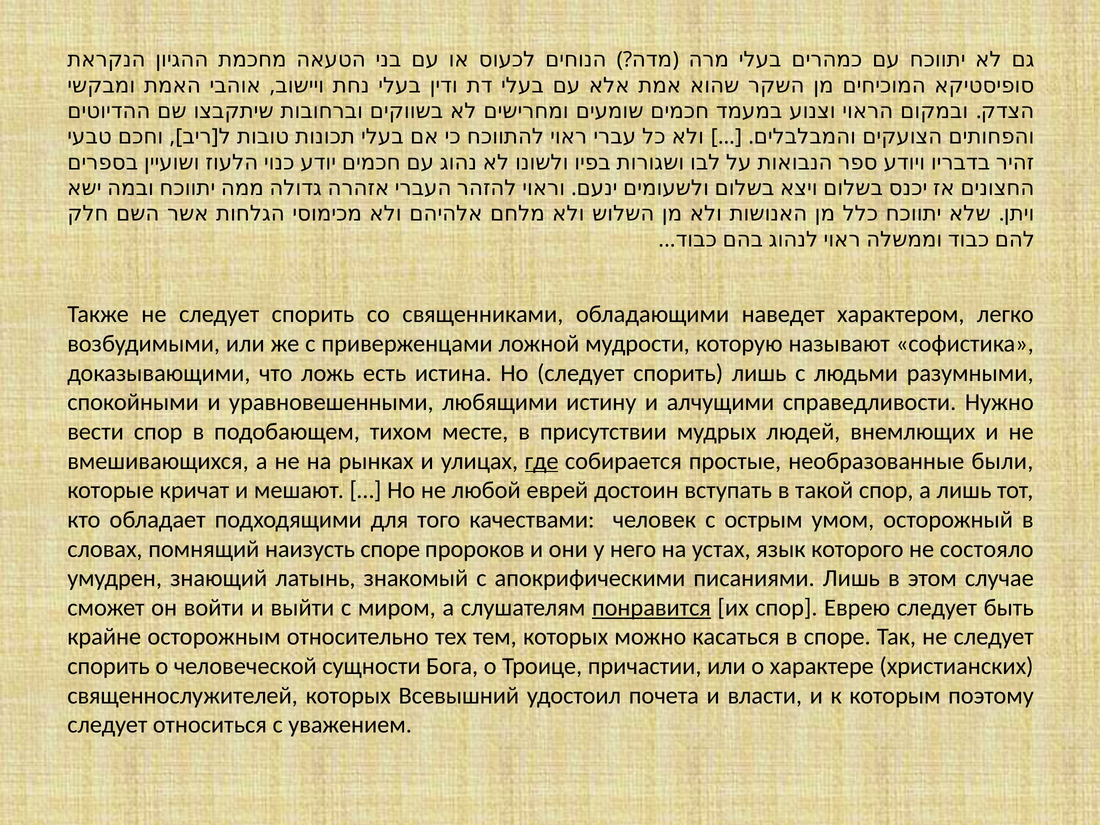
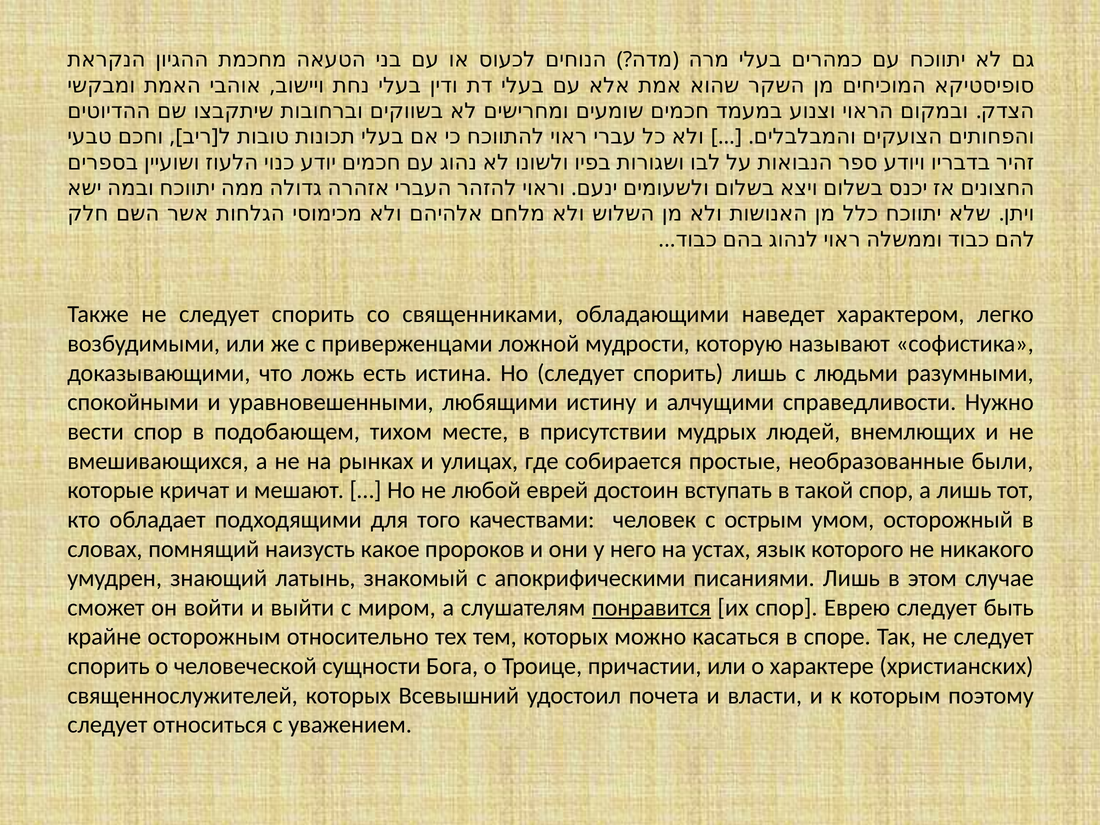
где underline: present -> none
наизусть споре: споре -> какое
состояло: состояло -> никакого
